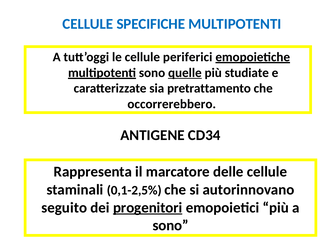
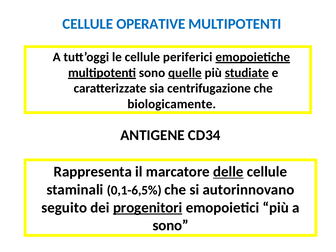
SPECIFICHE: SPECIFICHE -> OPERATIVE
studiate underline: none -> present
pretrattamento: pretrattamento -> centrifugazione
occorrerebbero: occorrerebbero -> biologicamente
delle underline: none -> present
0,1-2,5%: 0,1-2,5% -> 0,1-6,5%
